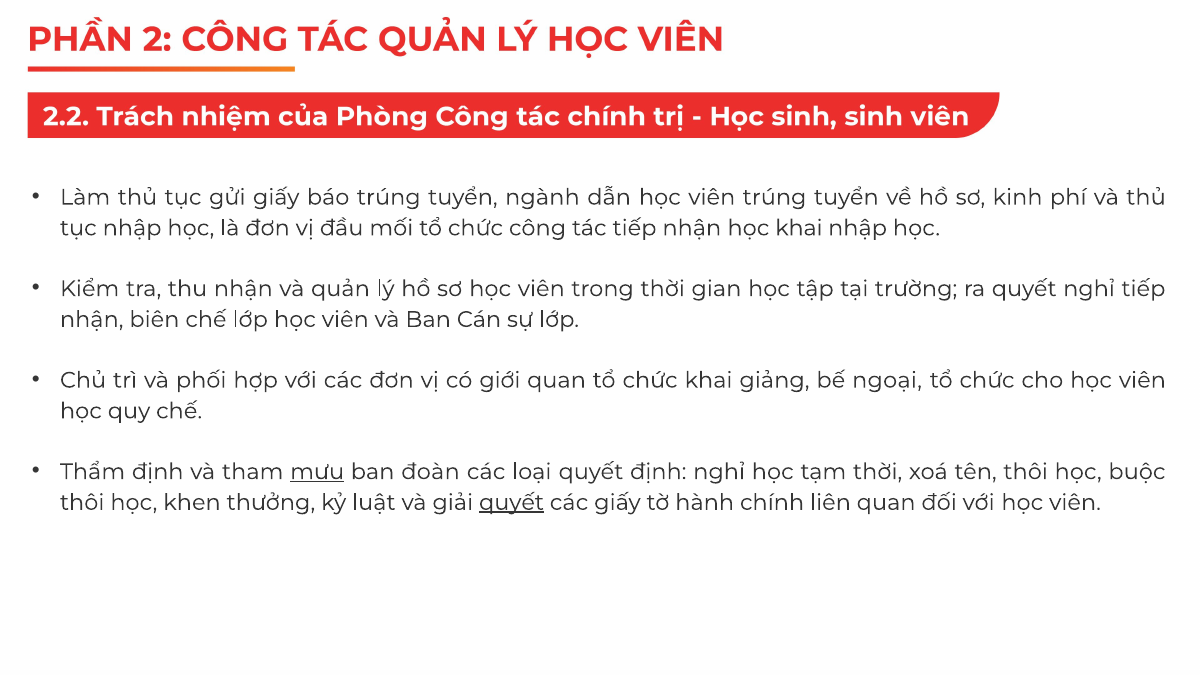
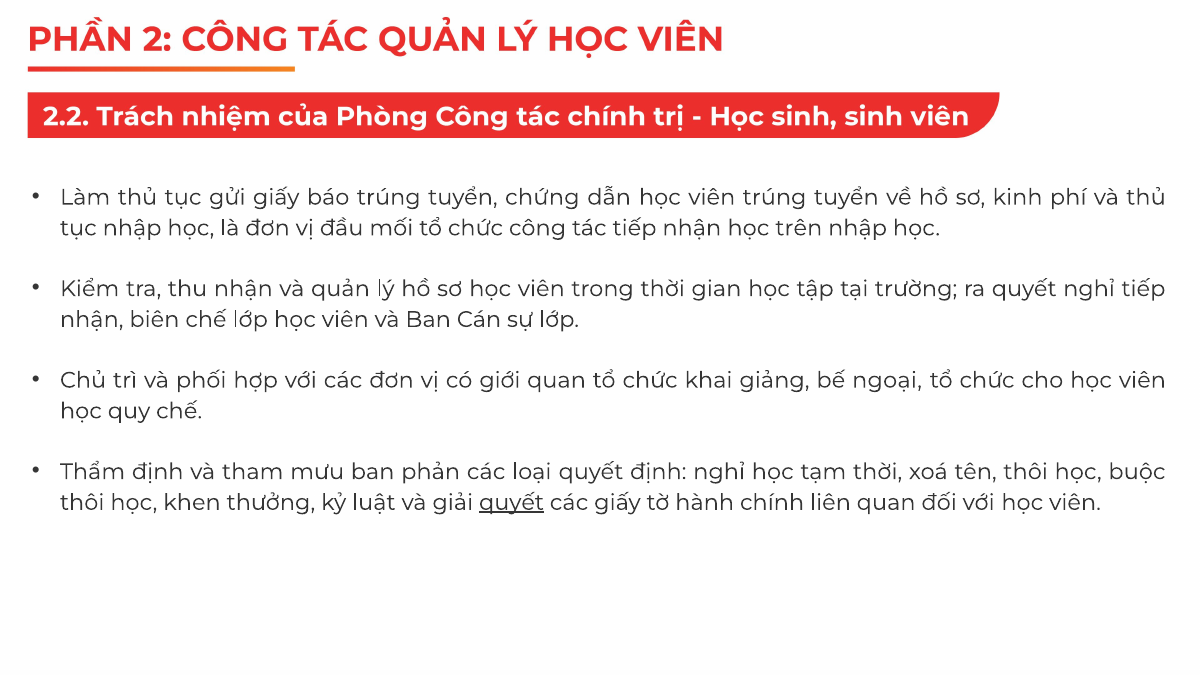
ngành: ngành -> chứng
học khai: khai -> trên
mưu underline: present -> none
đoàn: đoàn -> phản
